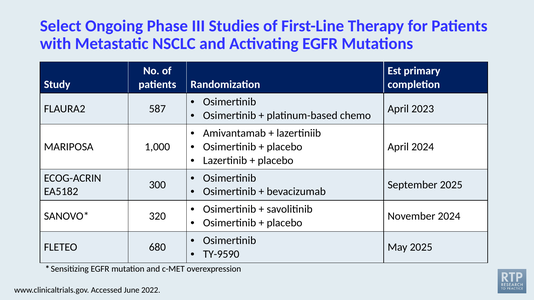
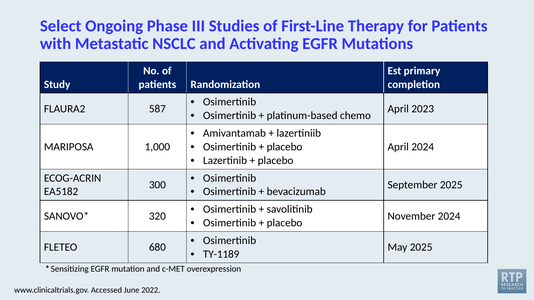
TY-9590: TY-9590 -> TY-1189
